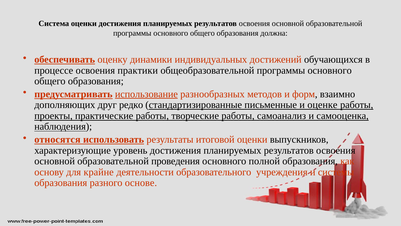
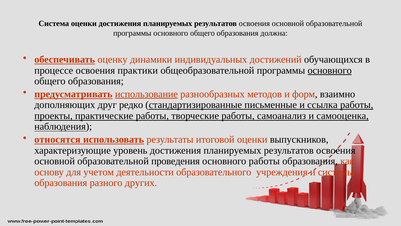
основного at (330, 70) underline: none -> present
оценке: оценке -> ссылка
основного полной: полной -> работы
крайне: крайне -> учетом
основе: основе -> других
